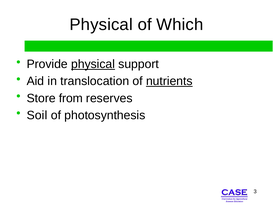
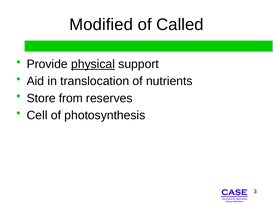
Physical at (101, 25): Physical -> Modified
Which: Which -> Called
nutrients underline: present -> none
Soil: Soil -> Cell
